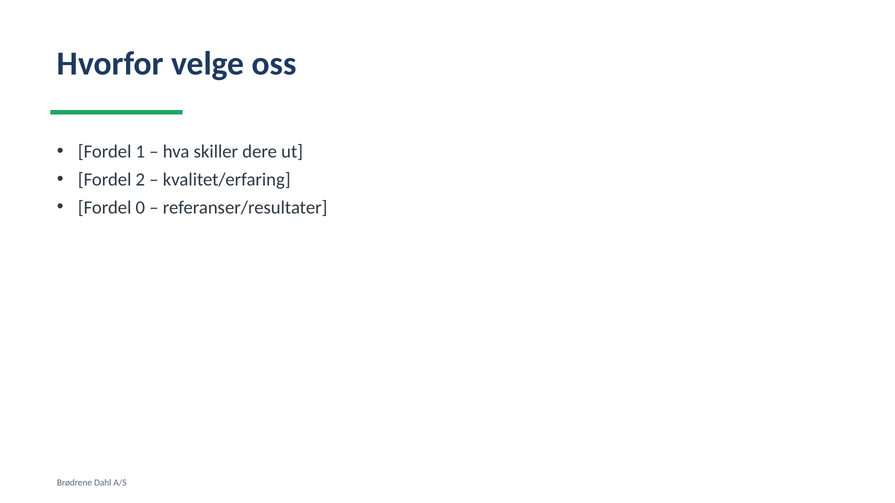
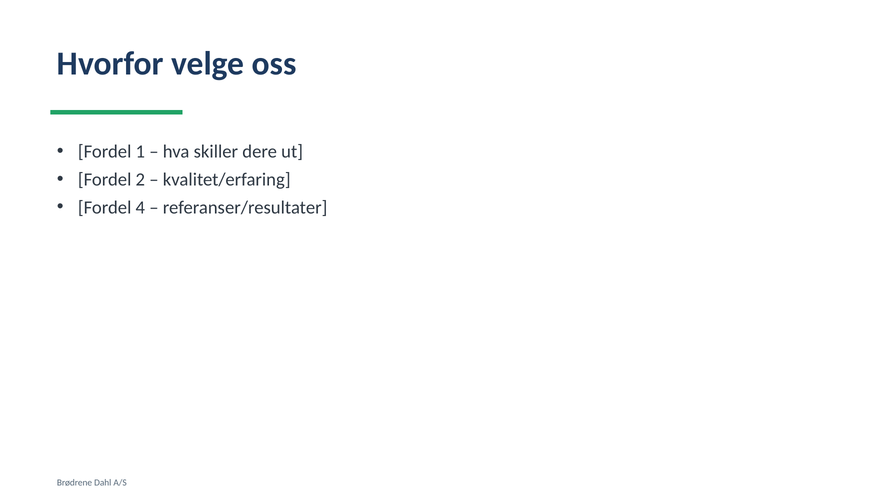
0: 0 -> 4
